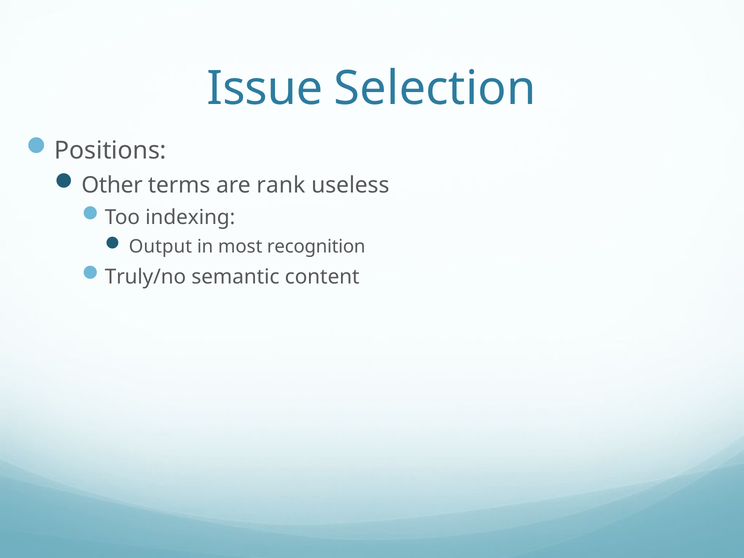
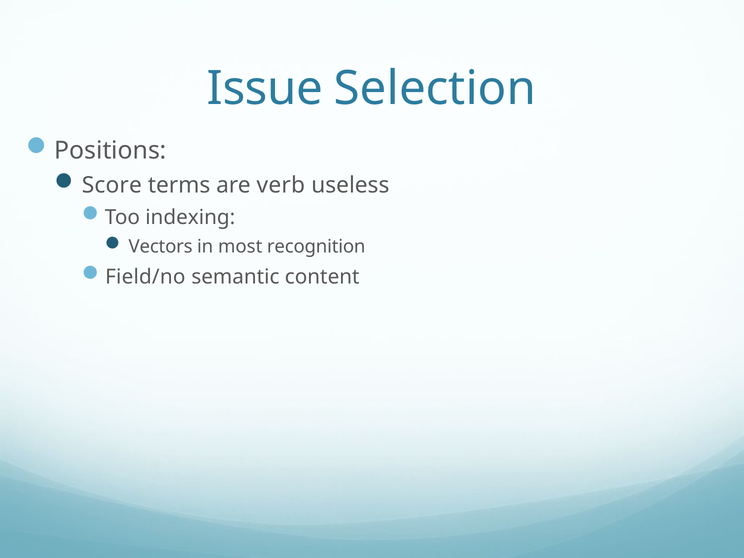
Other: Other -> Score
rank: rank -> verb
Output: Output -> Vectors
Truly/no: Truly/no -> Field/no
